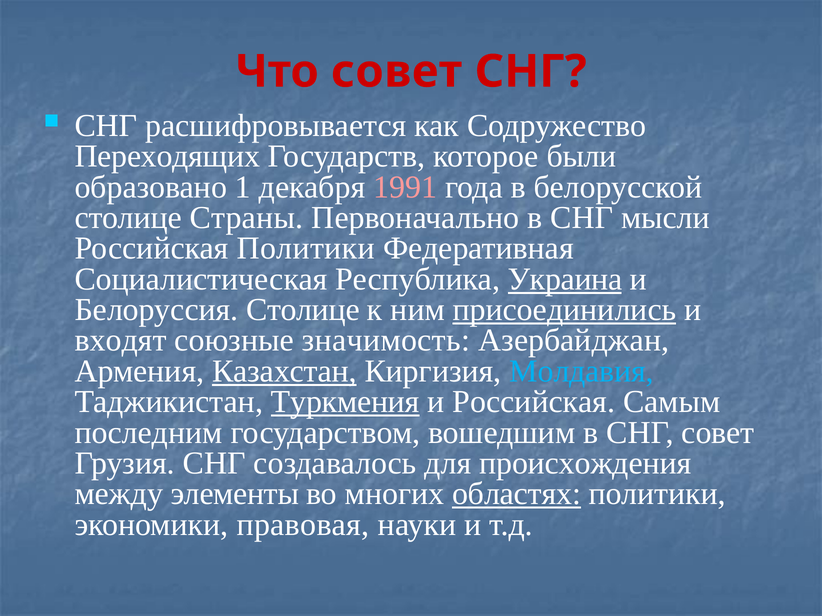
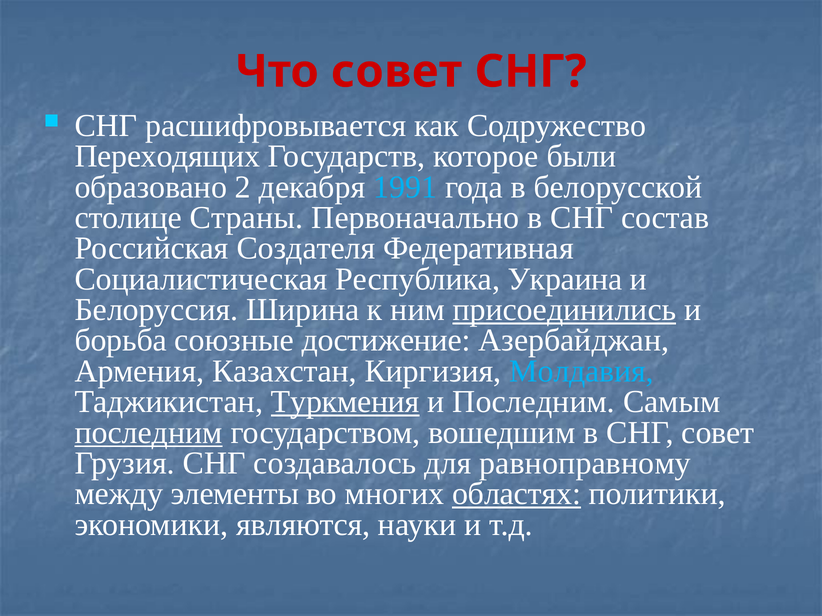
1: 1 -> 2
1991 colour: pink -> light blue
мысли: мысли -> состав
Российская Политики: Политики -> Создателя
Украина underline: present -> none
Белоруссия Столице: Столице -> Ширина
входят: входят -> борьба
значимость: значимость -> достижение
Казахстан underline: present -> none
и Российская: Российская -> Последним
последним at (149, 433) underline: none -> present
происхождения: происхождения -> равноправному
правовая: правовая -> являются
